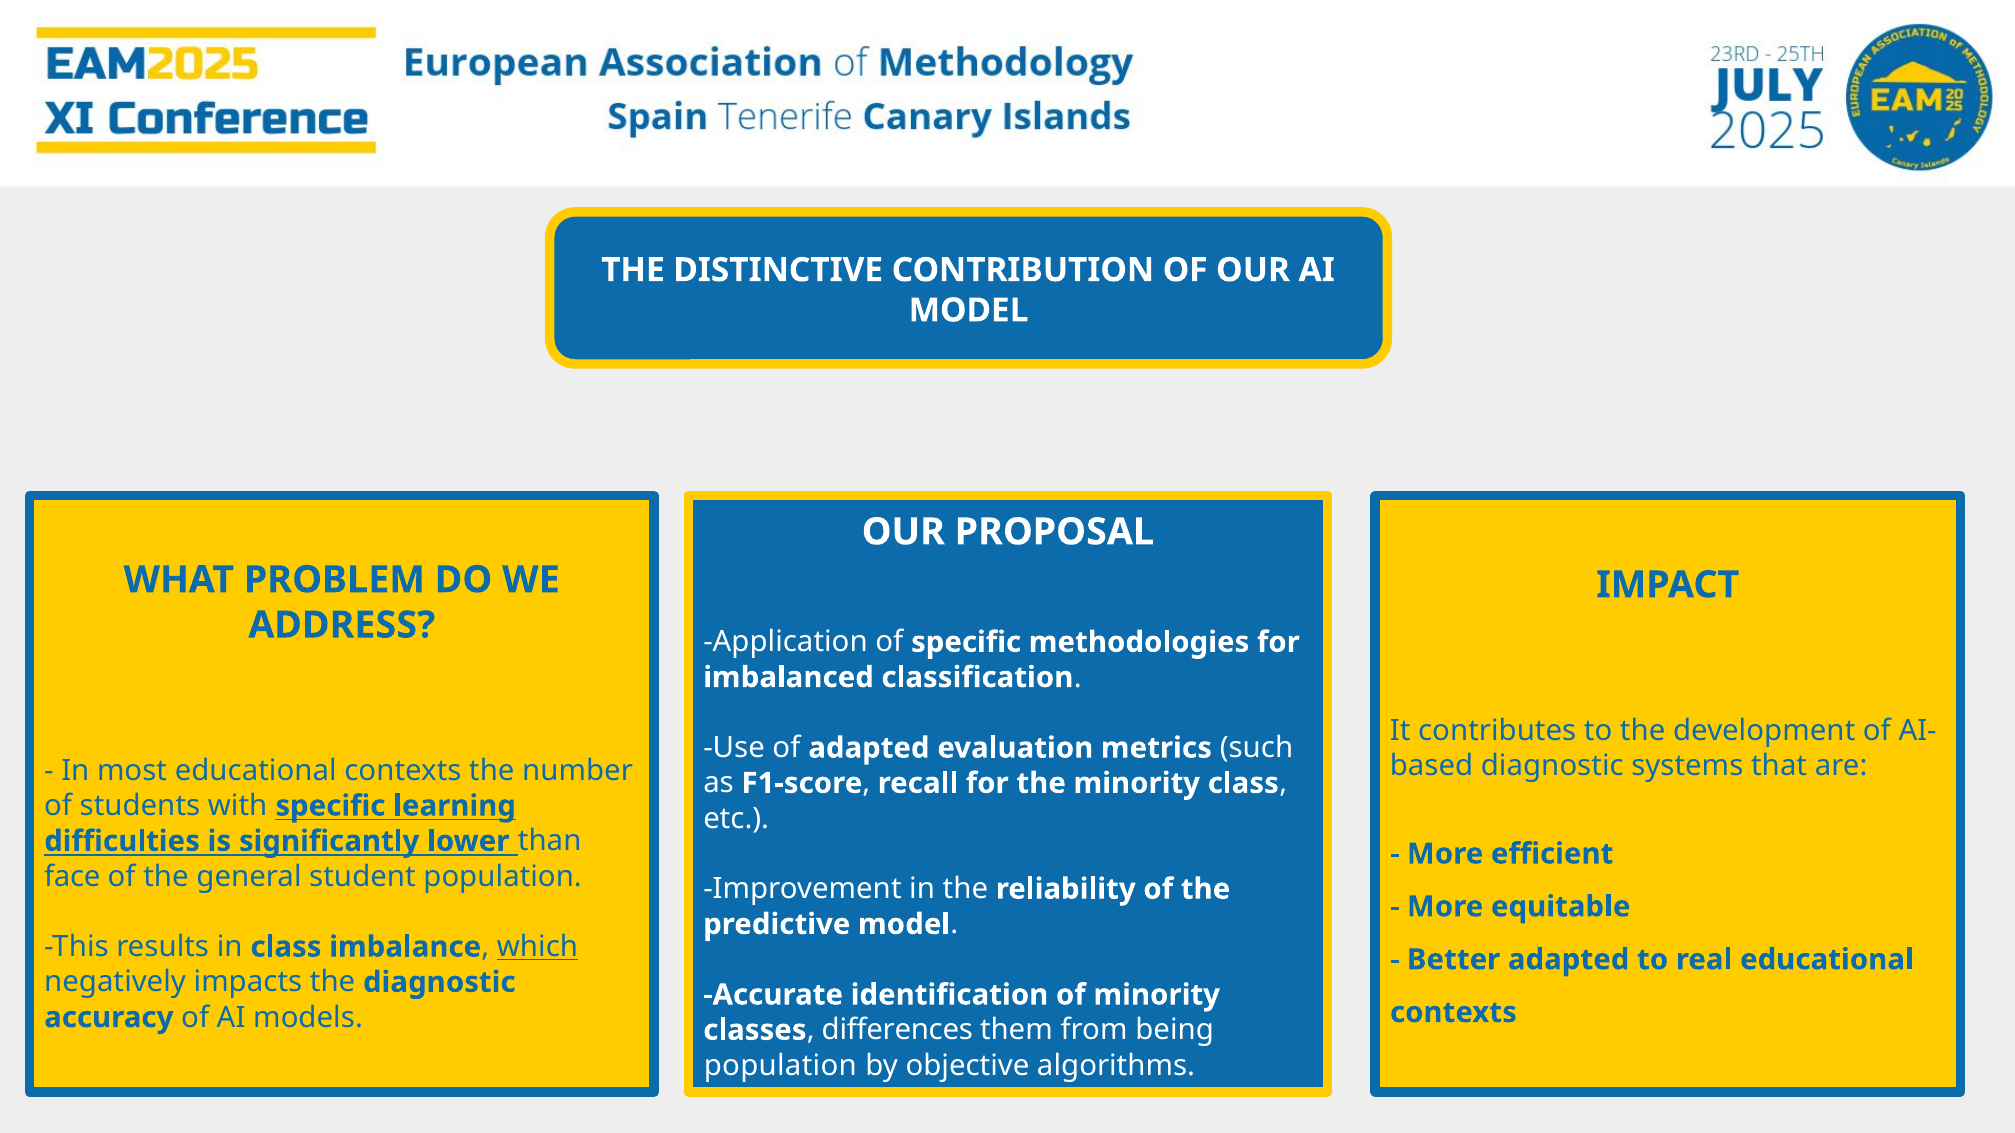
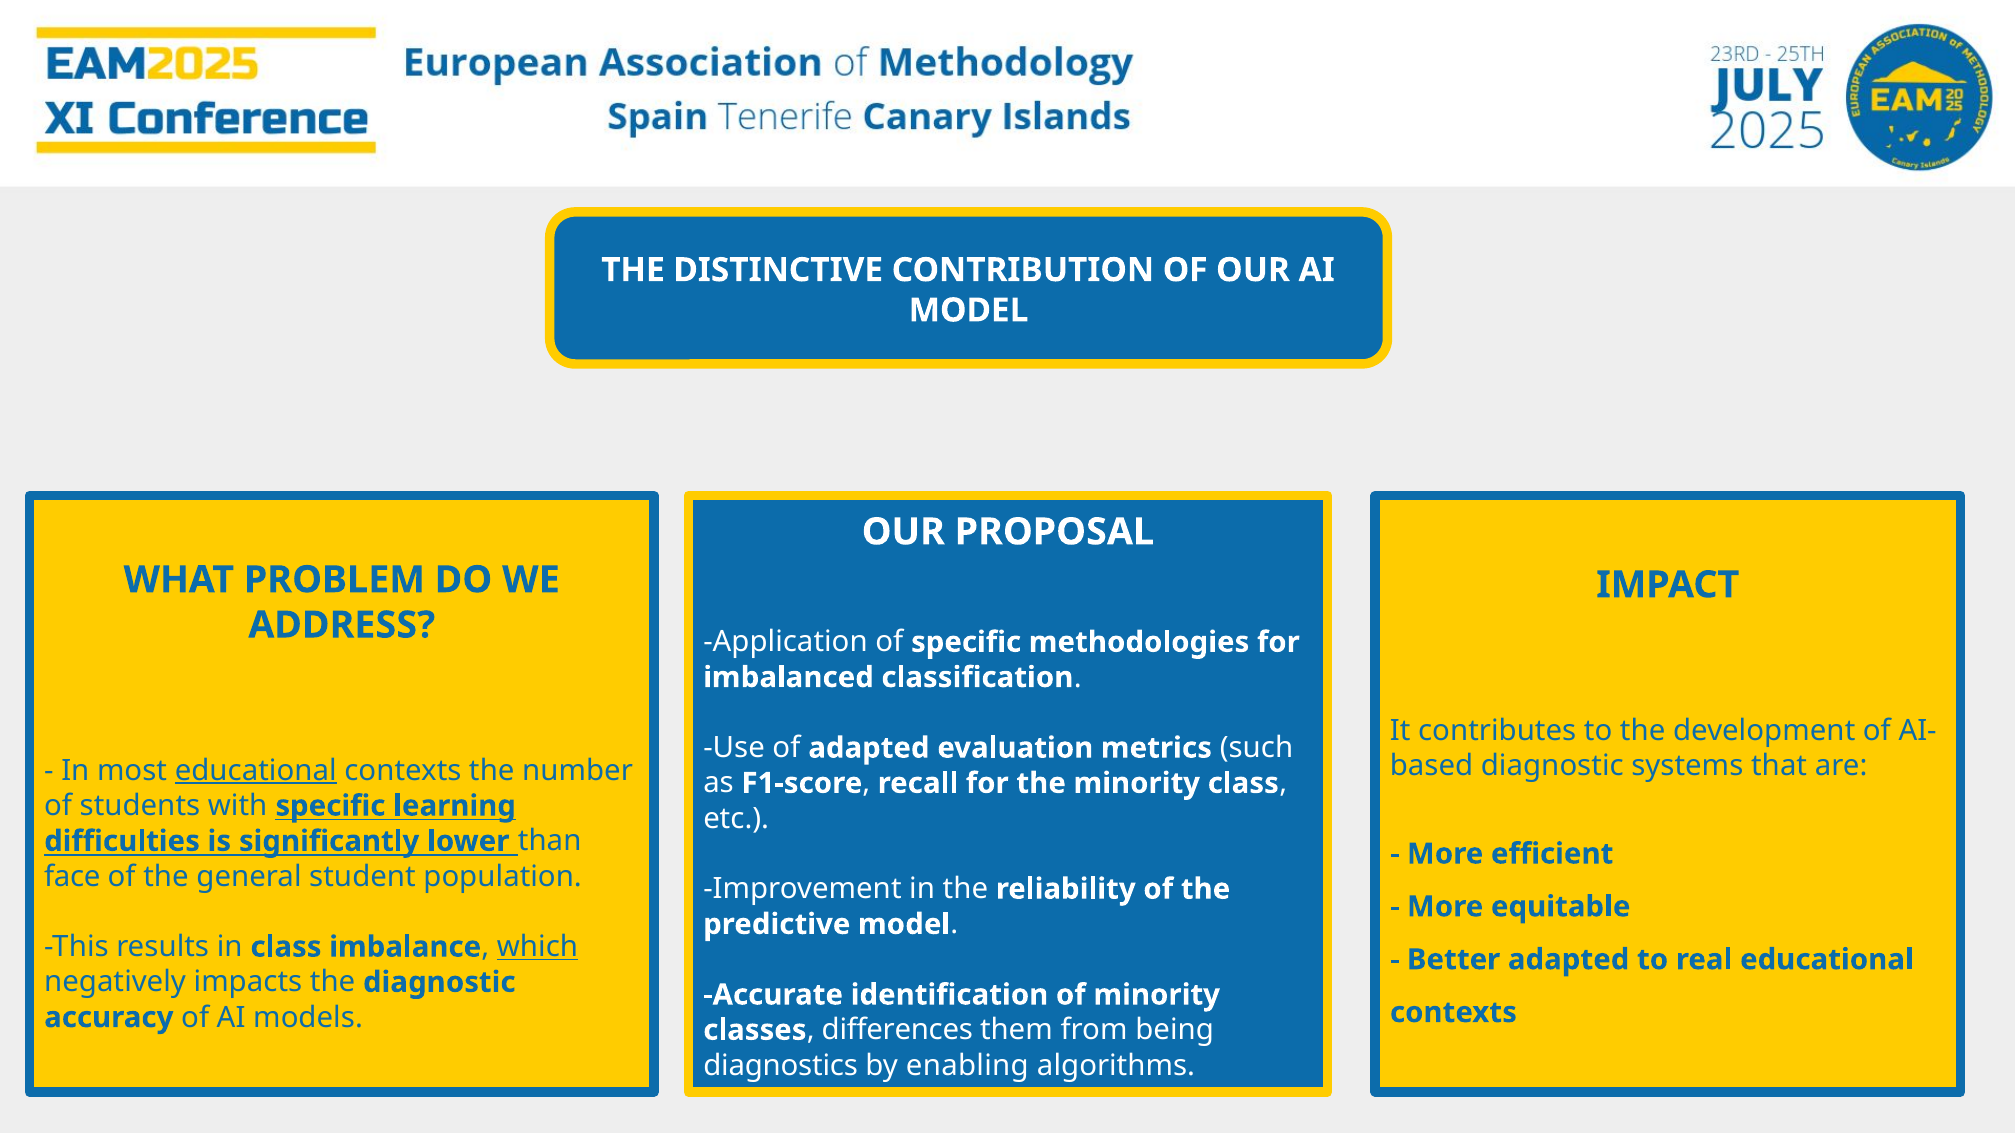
educational at (256, 771) underline: none -> present
population at (780, 1066): population -> diagnostics
objective: objective -> enabling
